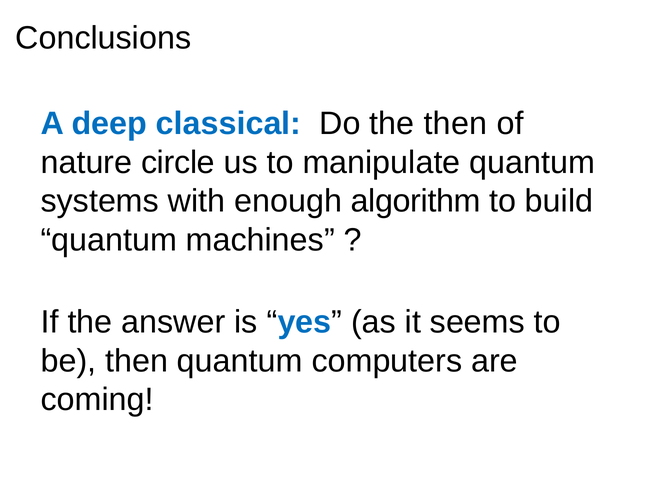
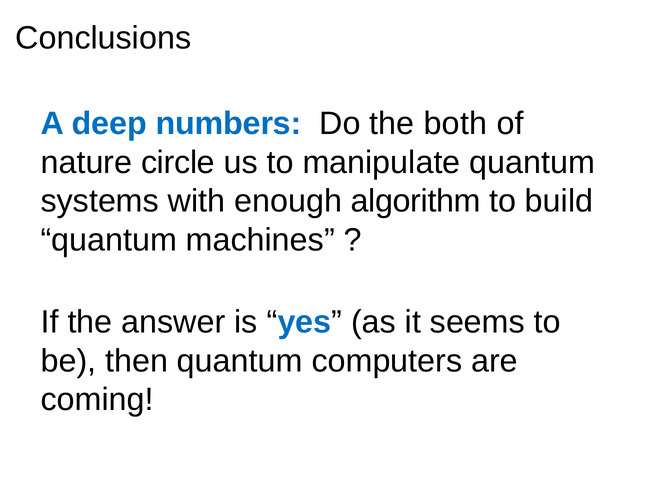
classical: classical -> numbers
the then: then -> both
